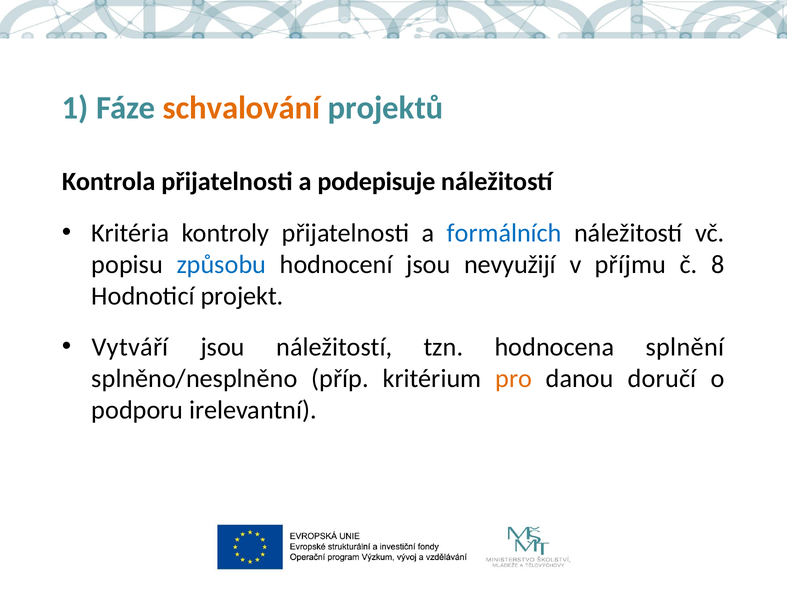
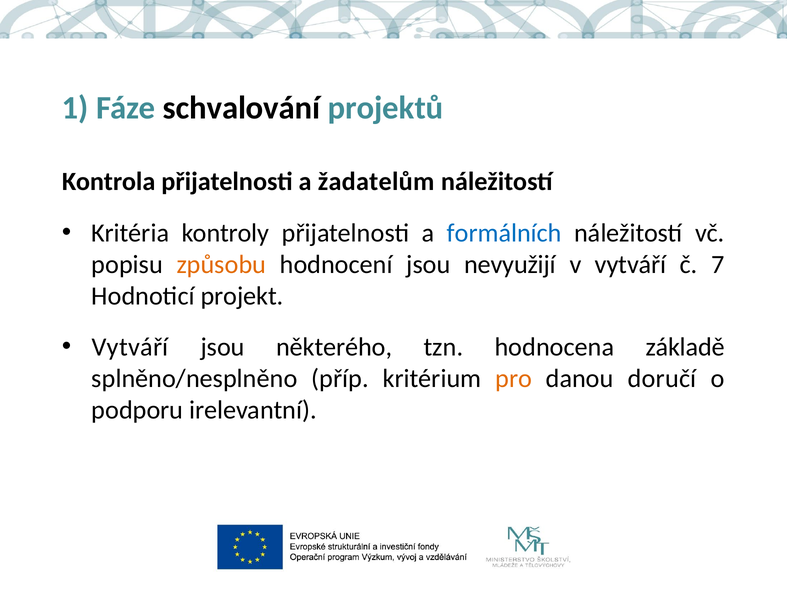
schvalování colour: orange -> black
podepisuje: podepisuje -> žadatelům
způsobu colour: blue -> orange
v příjmu: příjmu -> vytváří
8: 8 -> 7
jsou náležitostí: náležitostí -> některého
splnění: splnění -> základě
